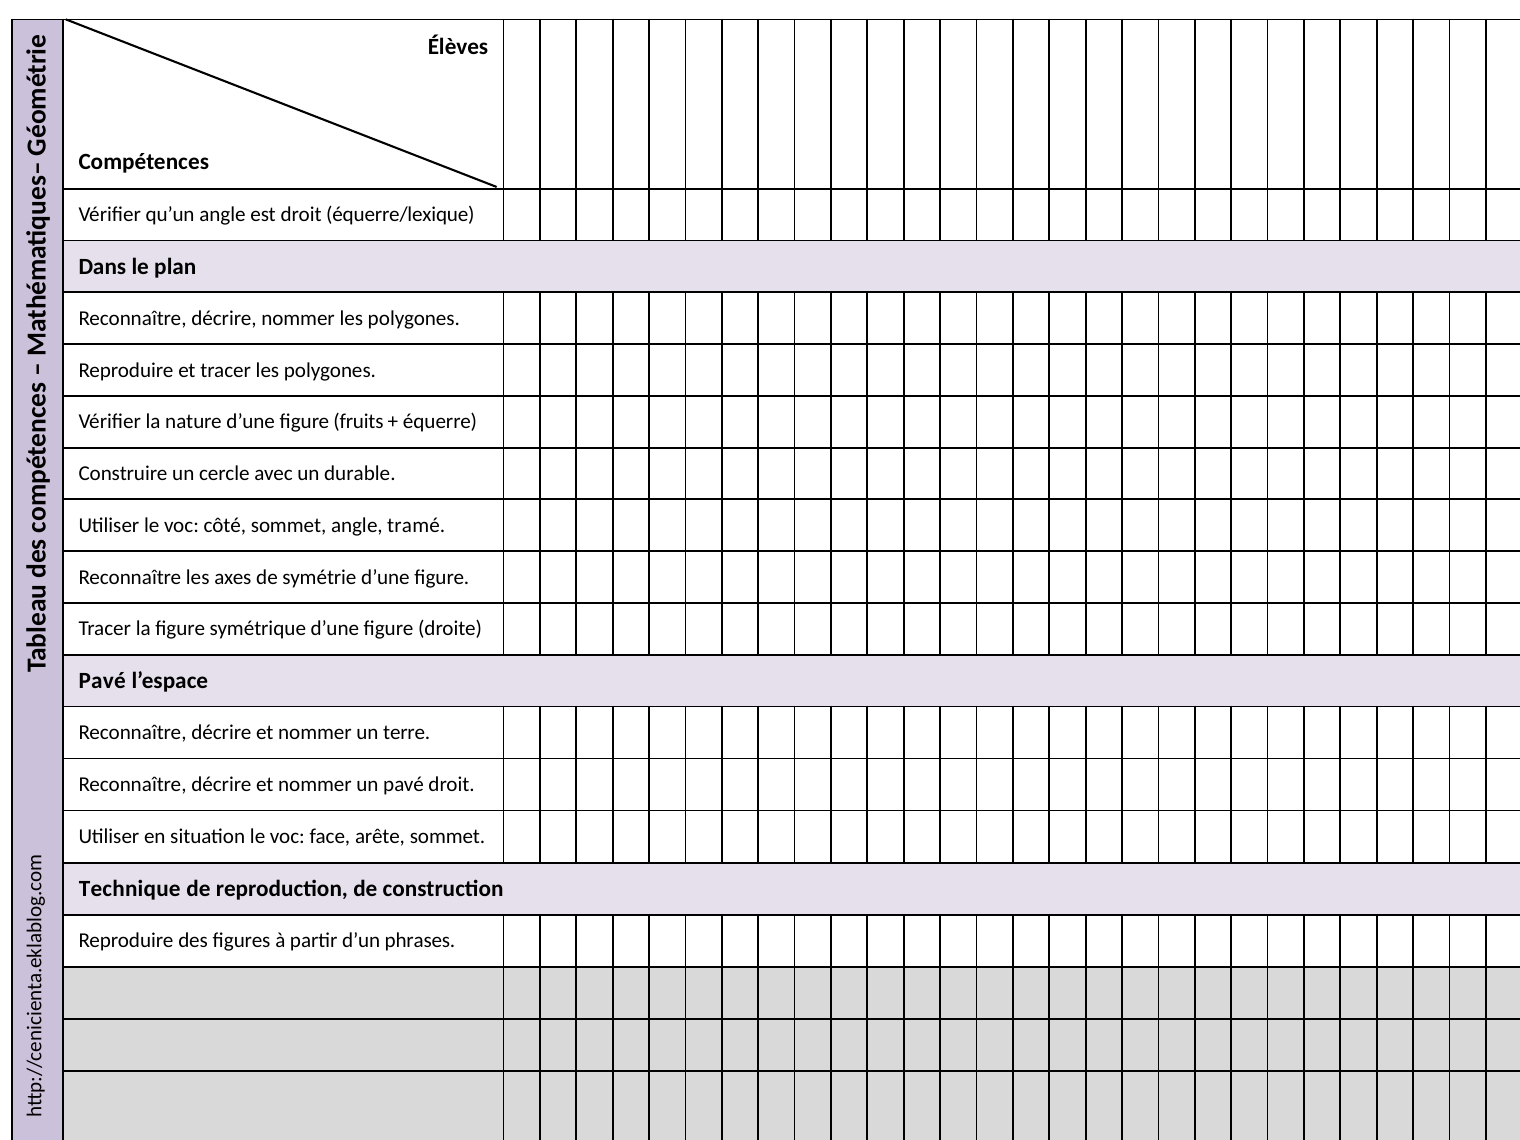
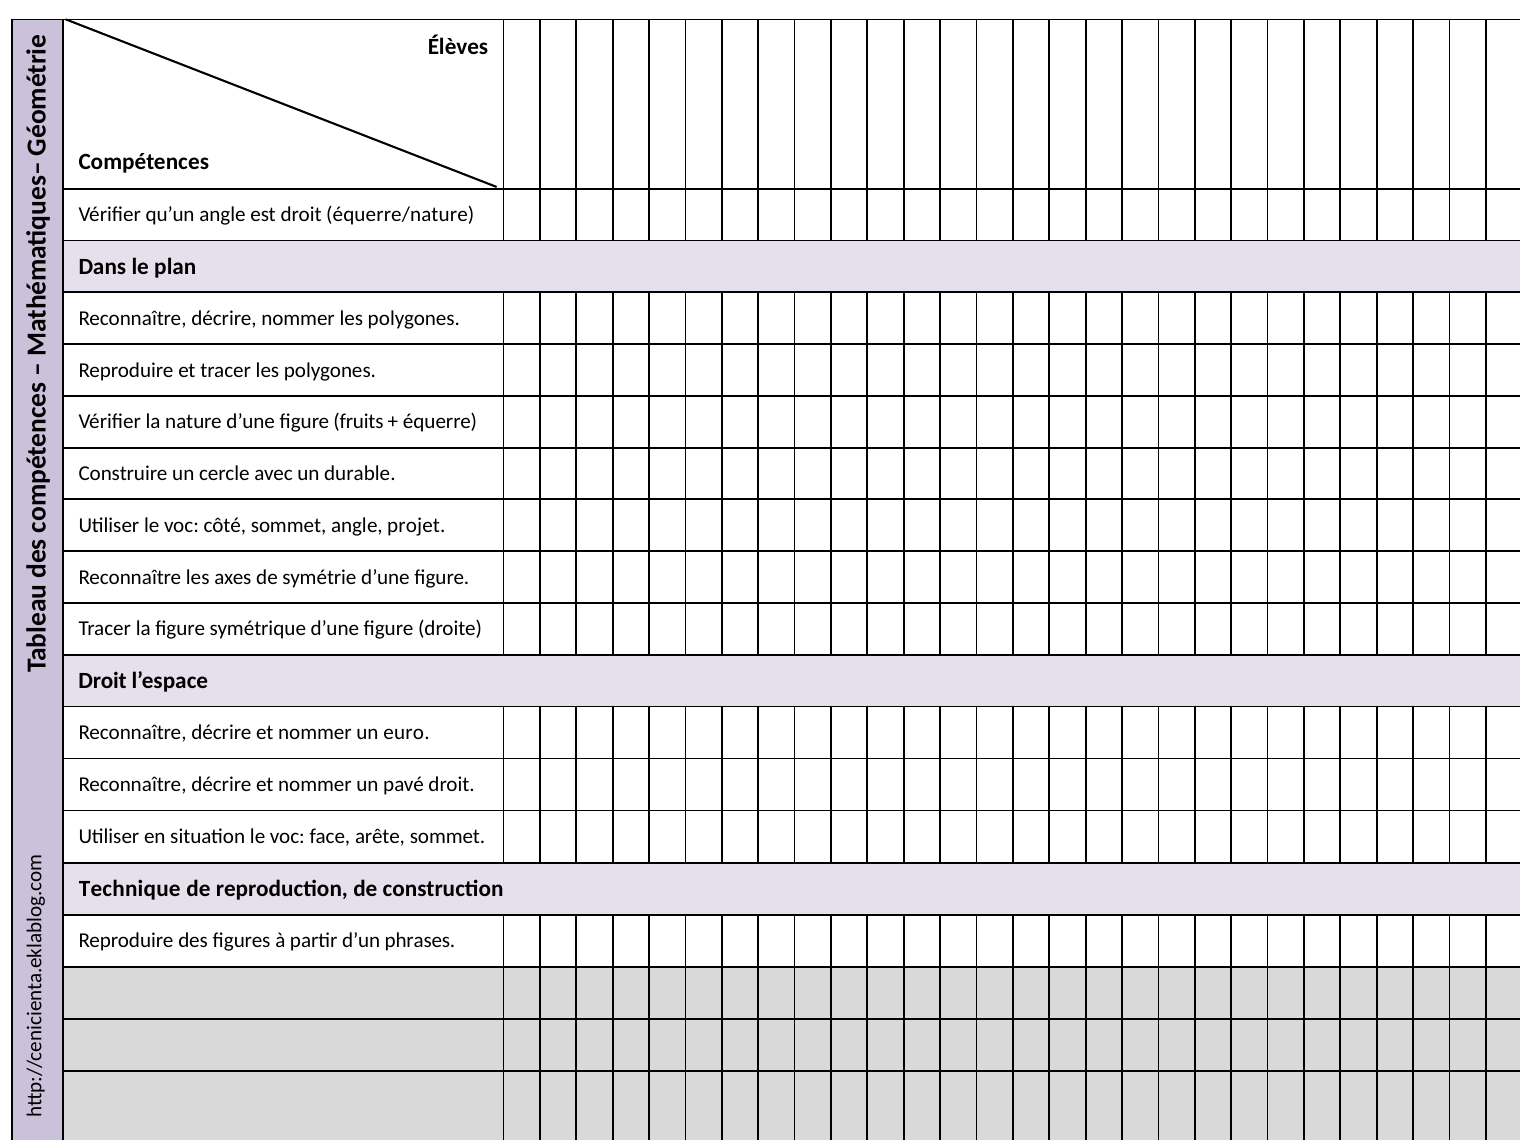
équerre/lexique: équerre/lexique -> équerre/nature
tramé: tramé -> projet
Pavé at (102, 681): Pavé -> Droit
terre: terre -> euro
